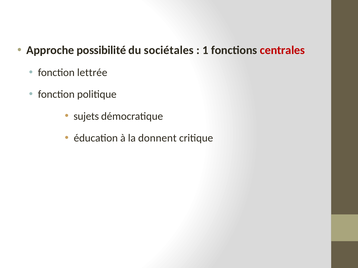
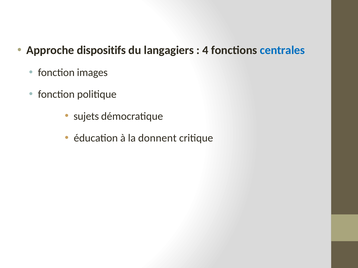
possibilité: possibilité -> dispositifs
sociétales: sociétales -> langagiers
1: 1 -> 4
centrales colour: red -> blue
lettrée: lettrée -> images
